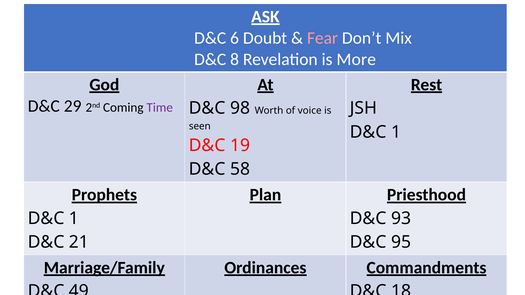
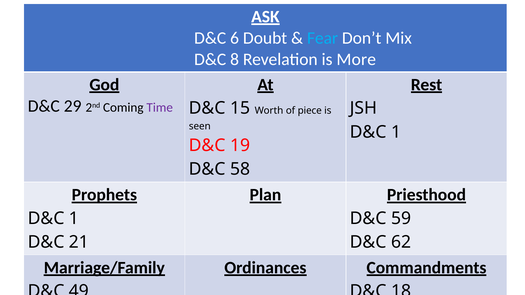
Fear colour: pink -> light blue
98: 98 -> 15
voice: voice -> piece
93: 93 -> 59
95: 95 -> 62
